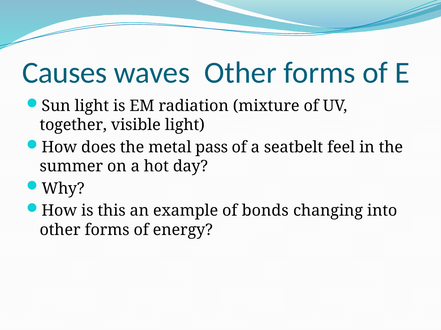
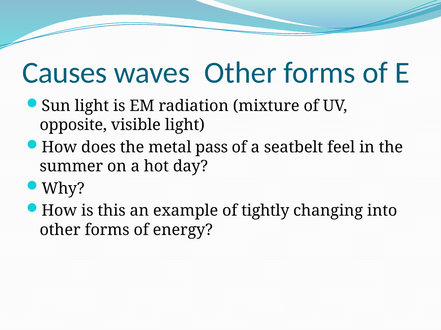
together: together -> opposite
bonds: bonds -> tightly
